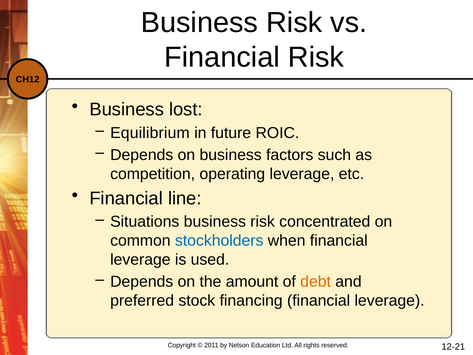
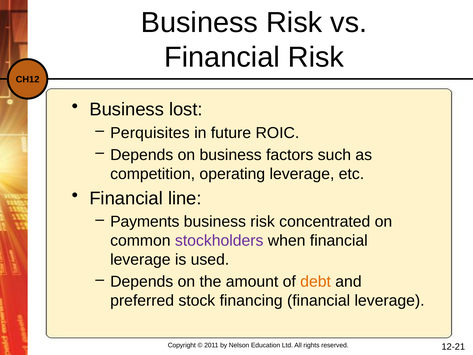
Equilibrium: Equilibrium -> Perquisites
Situations: Situations -> Payments
stockholders colour: blue -> purple
